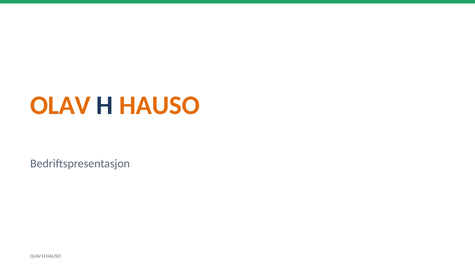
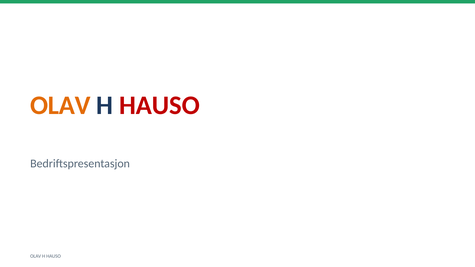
HAUSO at (159, 105) colour: orange -> red
